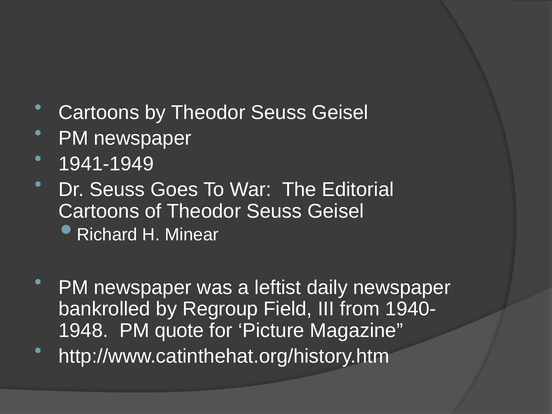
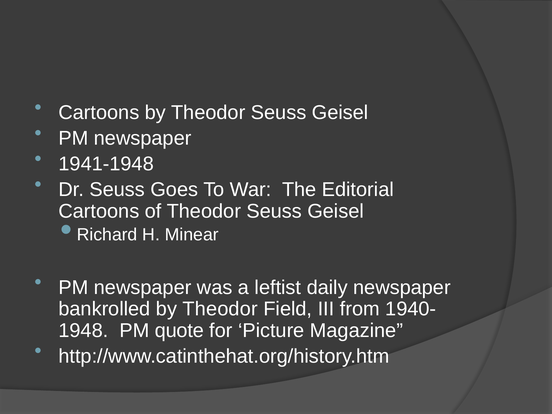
1941-1949: 1941-1949 -> 1941-1948
bankrolled by Regroup: Regroup -> Theodor
